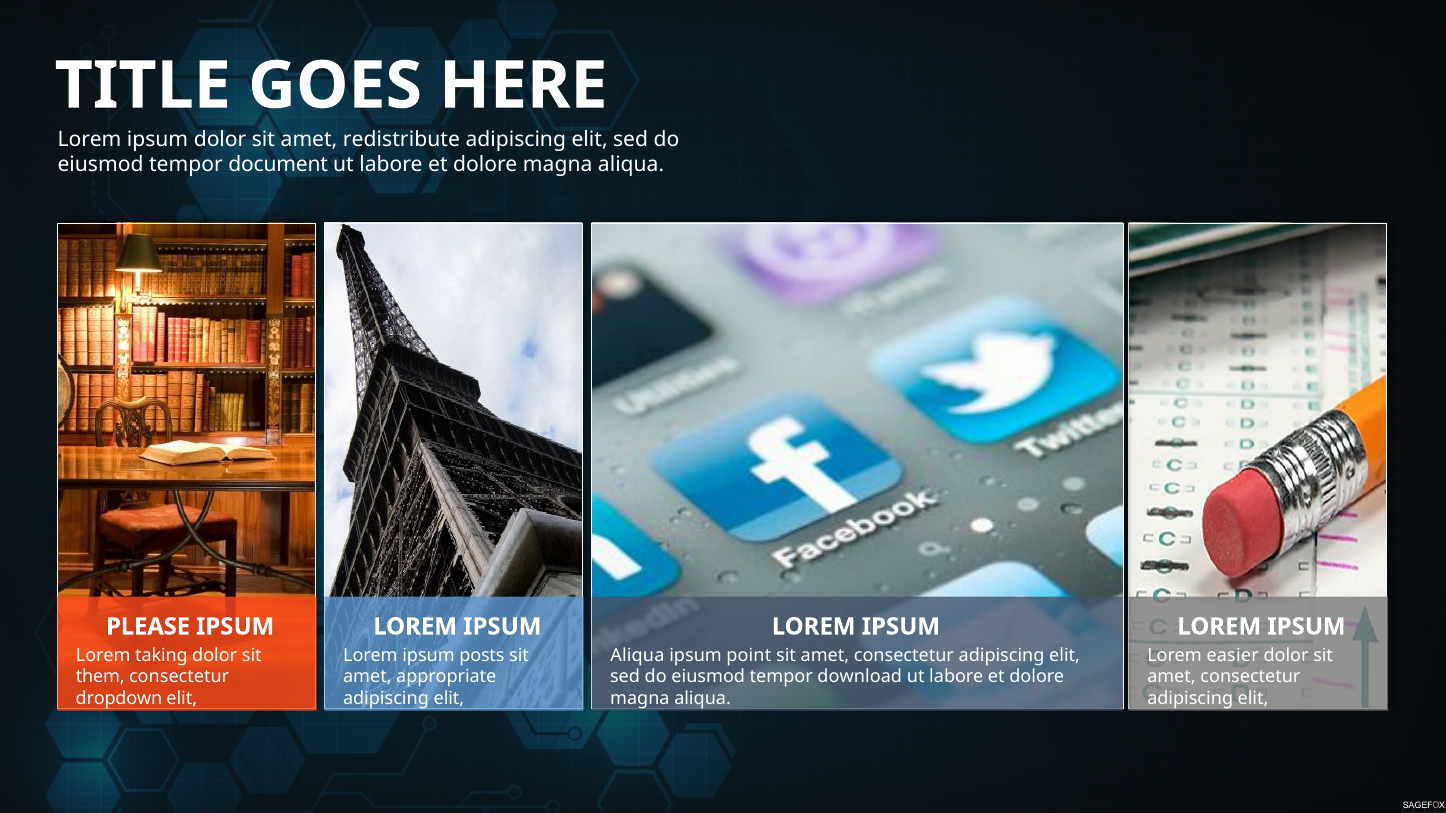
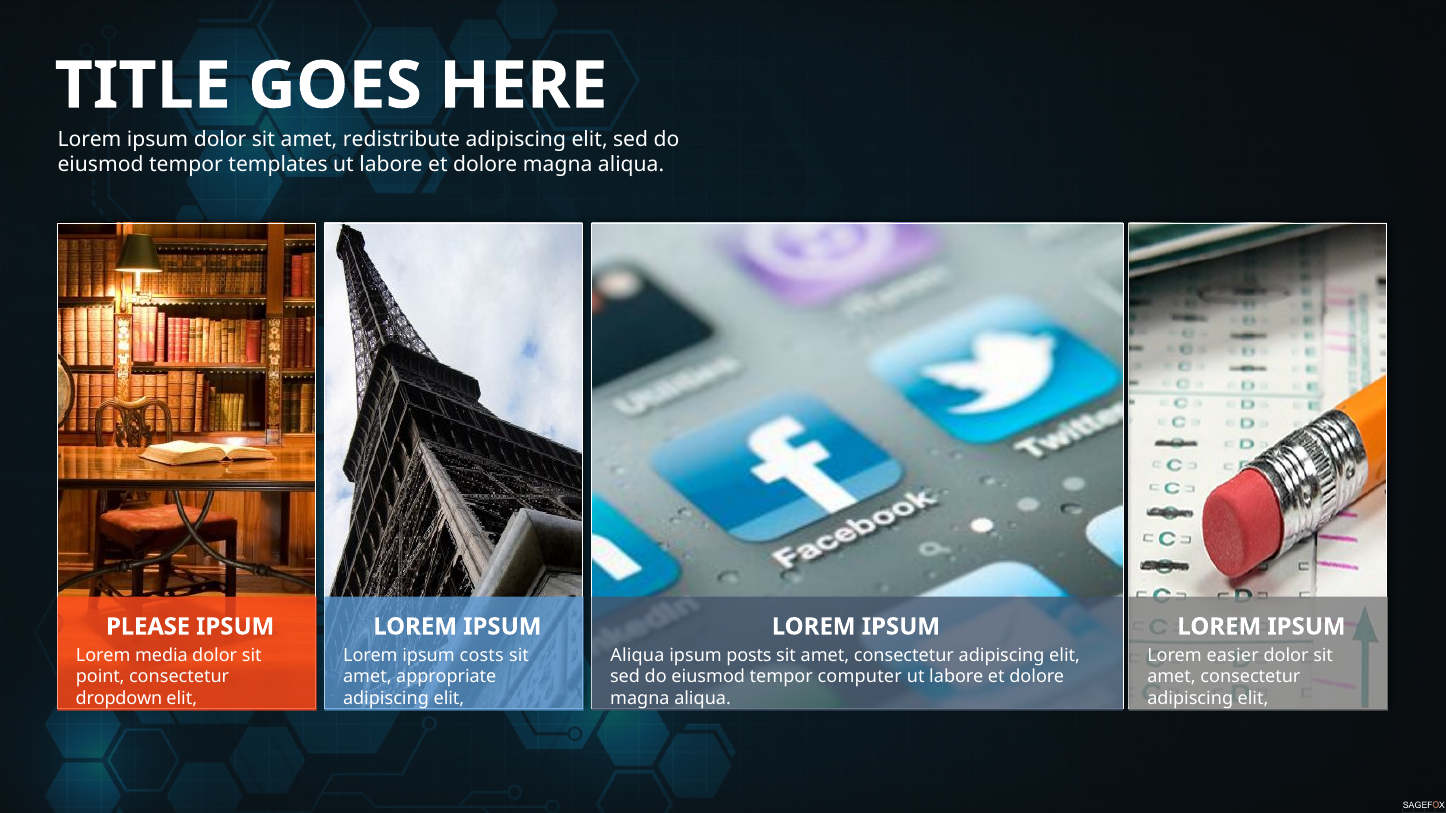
document: document -> templates
taking: taking -> media
posts: posts -> costs
point: point -> posts
them: them -> point
download: download -> computer
